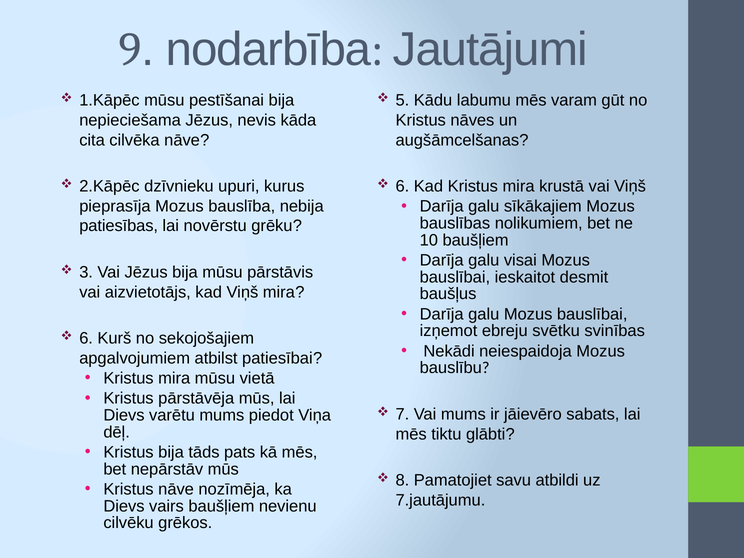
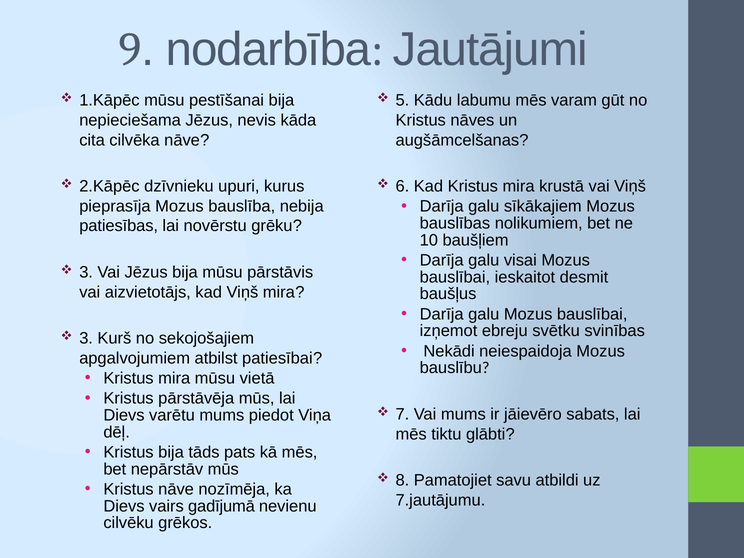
6 at (86, 338): 6 -> 3
vairs baušļiem: baušļiem -> gadījumā
